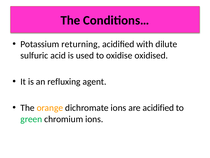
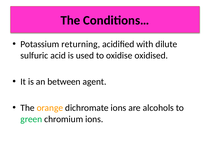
refluxing: refluxing -> between
are acidified: acidified -> alcohols
